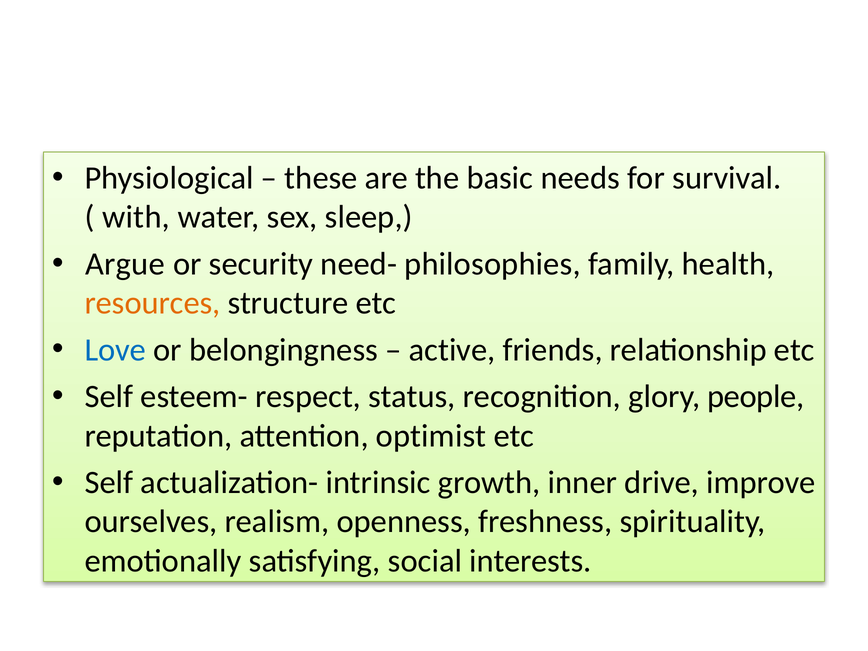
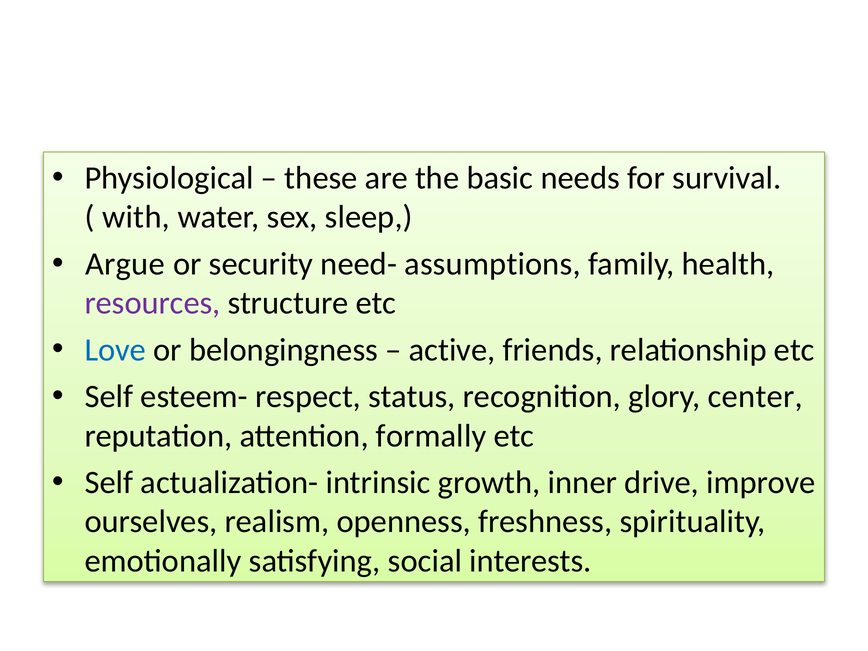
philosophies: philosophies -> assumptions
resources colour: orange -> purple
people: people -> center
optimist: optimist -> formally
